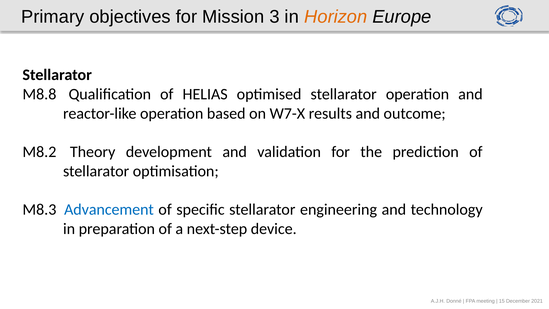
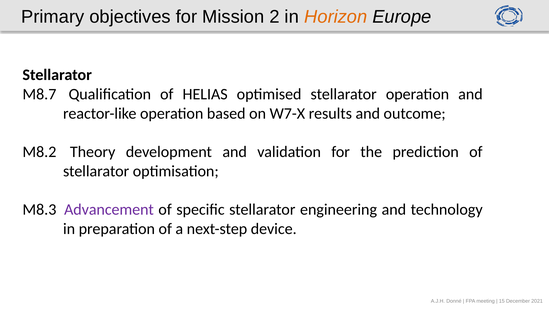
3: 3 -> 2
M8.8: M8.8 -> M8.7
Advancement colour: blue -> purple
